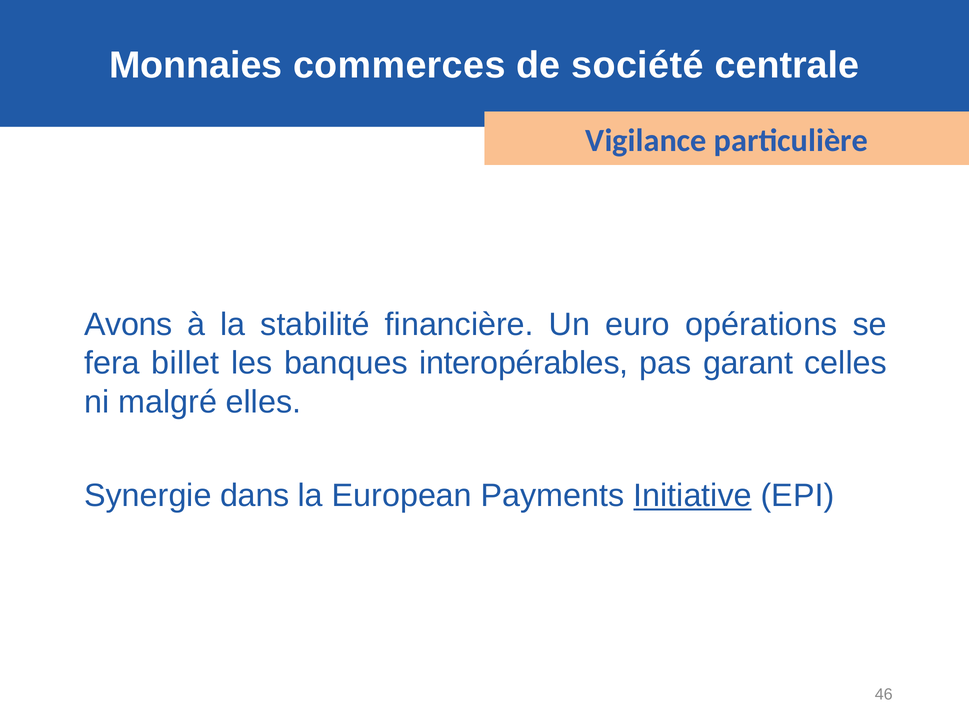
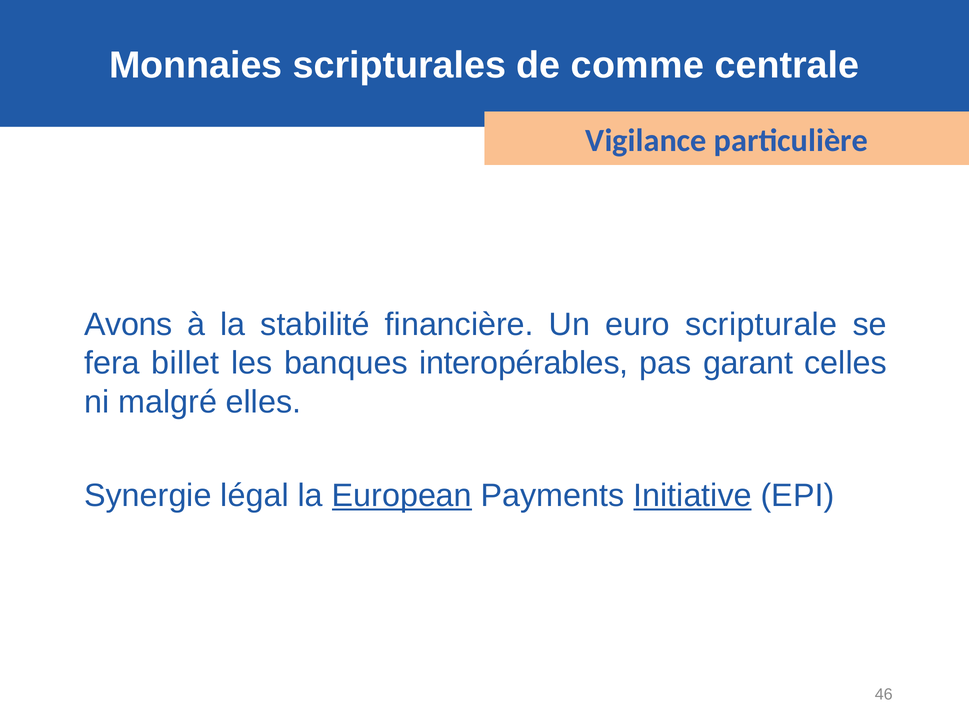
commerces: commerces -> scripturales
société: société -> comme
opérations: opérations -> scripturale
dans: dans -> légal
European underline: none -> present
